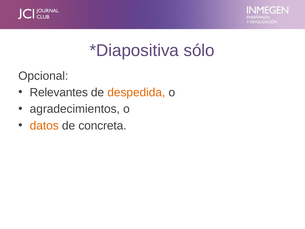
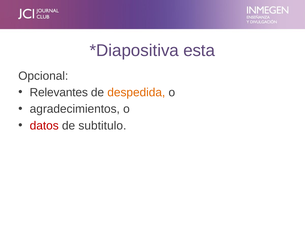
sólo: sólo -> esta
datos colour: orange -> red
concreta: concreta -> subtitulo
